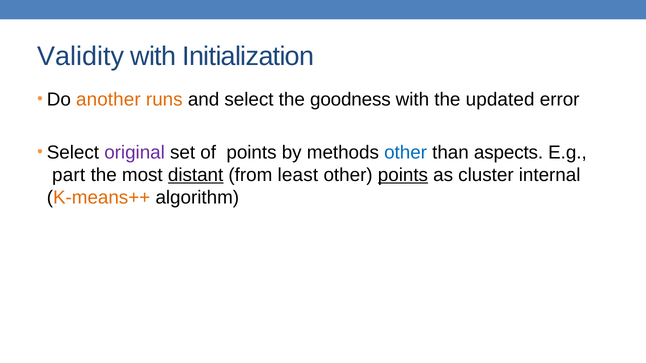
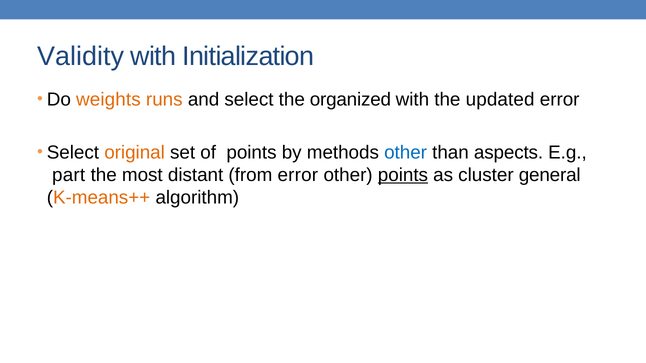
another: another -> weights
goodness: goodness -> organized
original colour: purple -> orange
distant underline: present -> none
from least: least -> error
internal: internal -> general
